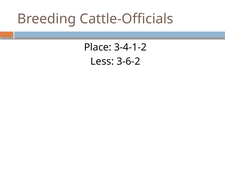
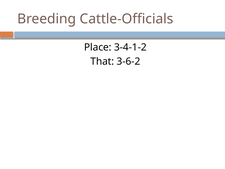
Less: Less -> That
